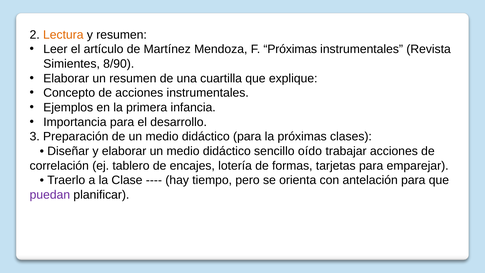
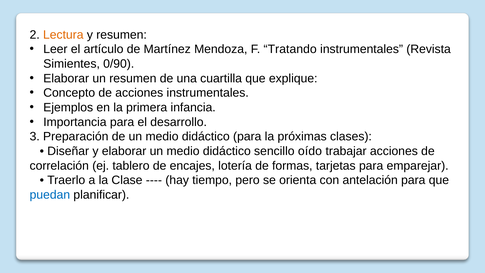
F Próximas: Próximas -> Tratando
8/90: 8/90 -> 0/90
puedan colour: purple -> blue
